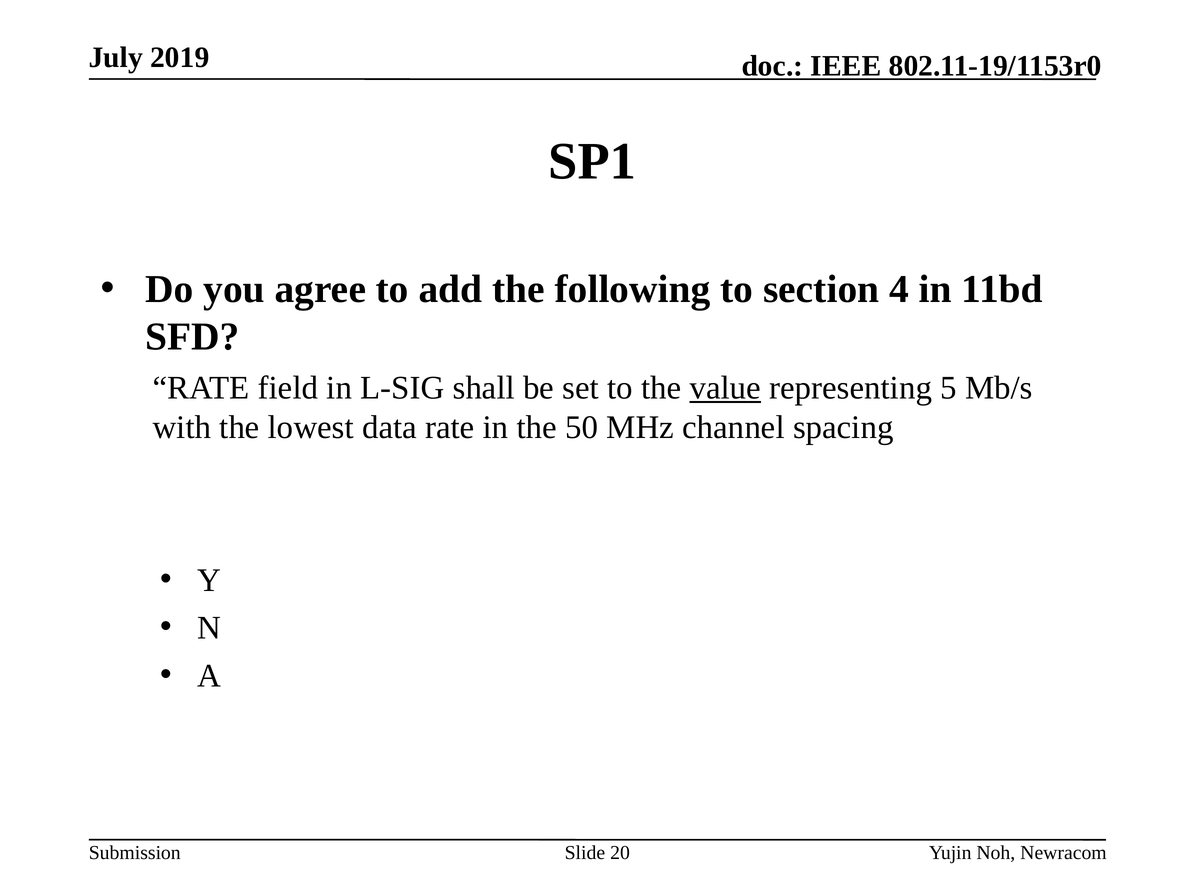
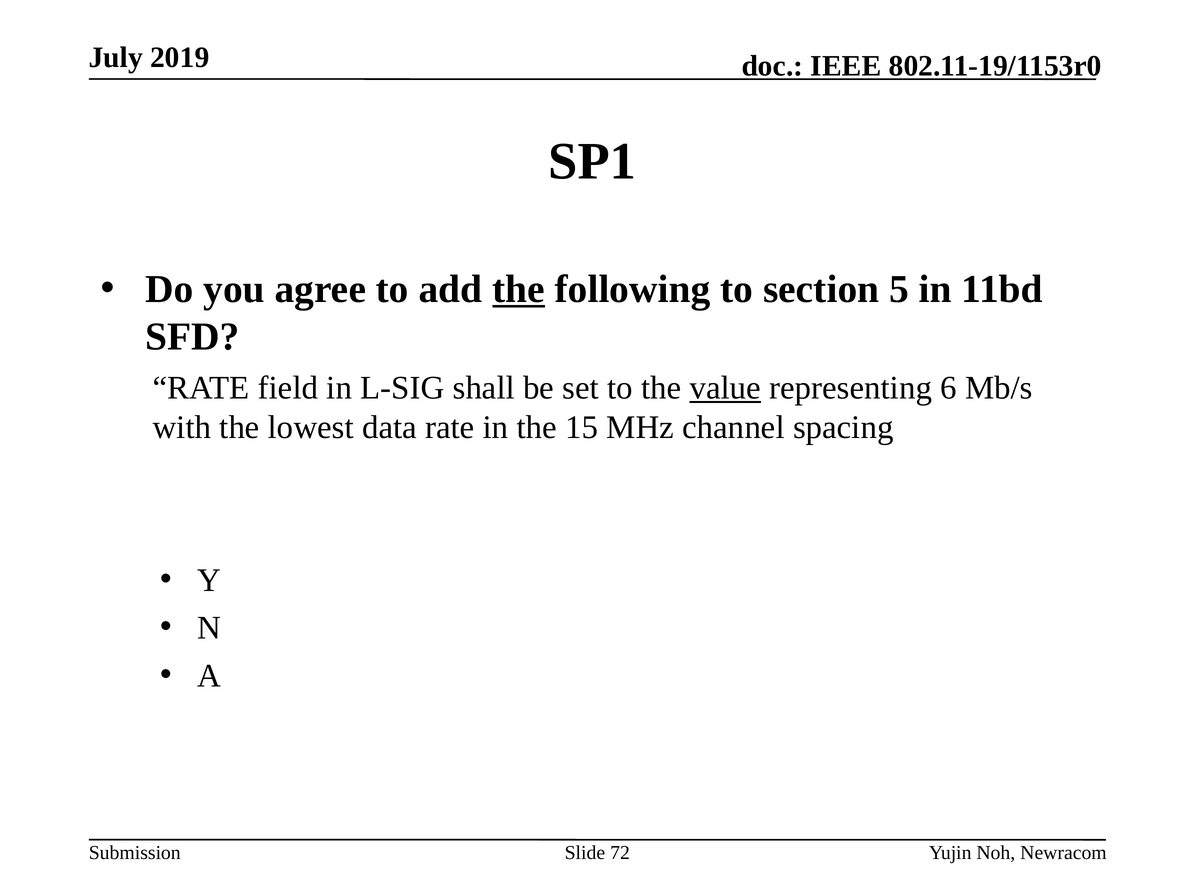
the at (519, 289) underline: none -> present
4: 4 -> 5
5: 5 -> 6
50: 50 -> 15
20: 20 -> 72
